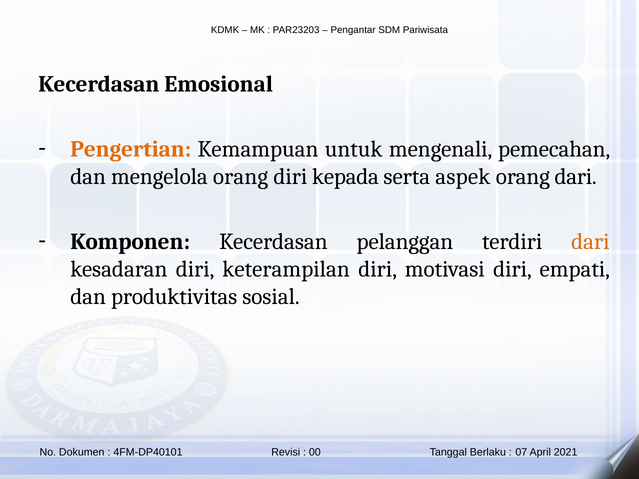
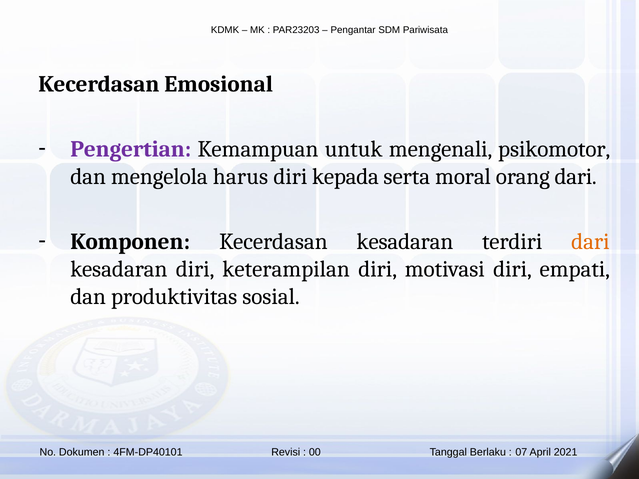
Pengertian colour: orange -> purple
pemecahan: pemecahan -> psikomotor
mengelola orang: orang -> harus
aspek: aspek -> moral
Kecerdasan pelanggan: pelanggan -> kesadaran
